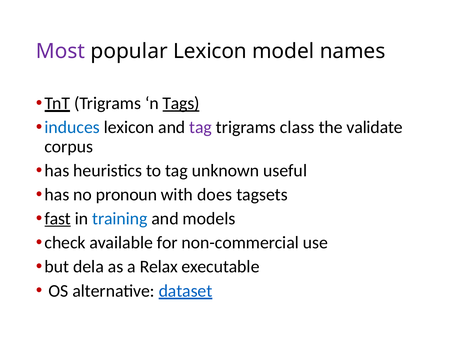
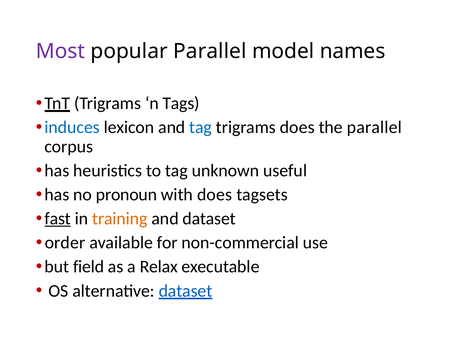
popular Lexicon: Lexicon -> Parallel
Tags underline: present -> none
tag at (201, 127) colour: purple -> blue
trigrams class: class -> does
the validate: validate -> parallel
training colour: blue -> orange
and models: models -> dataset
check: check -> order
dela: dela -> field
